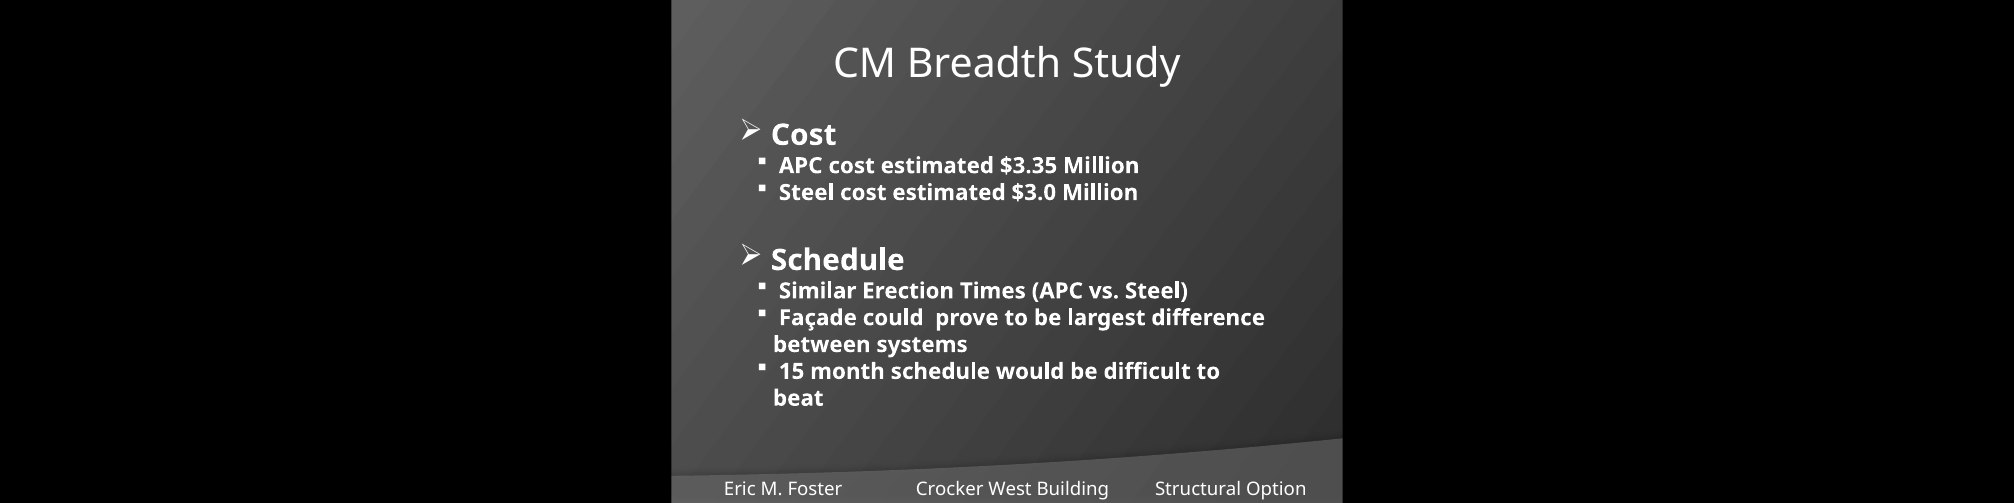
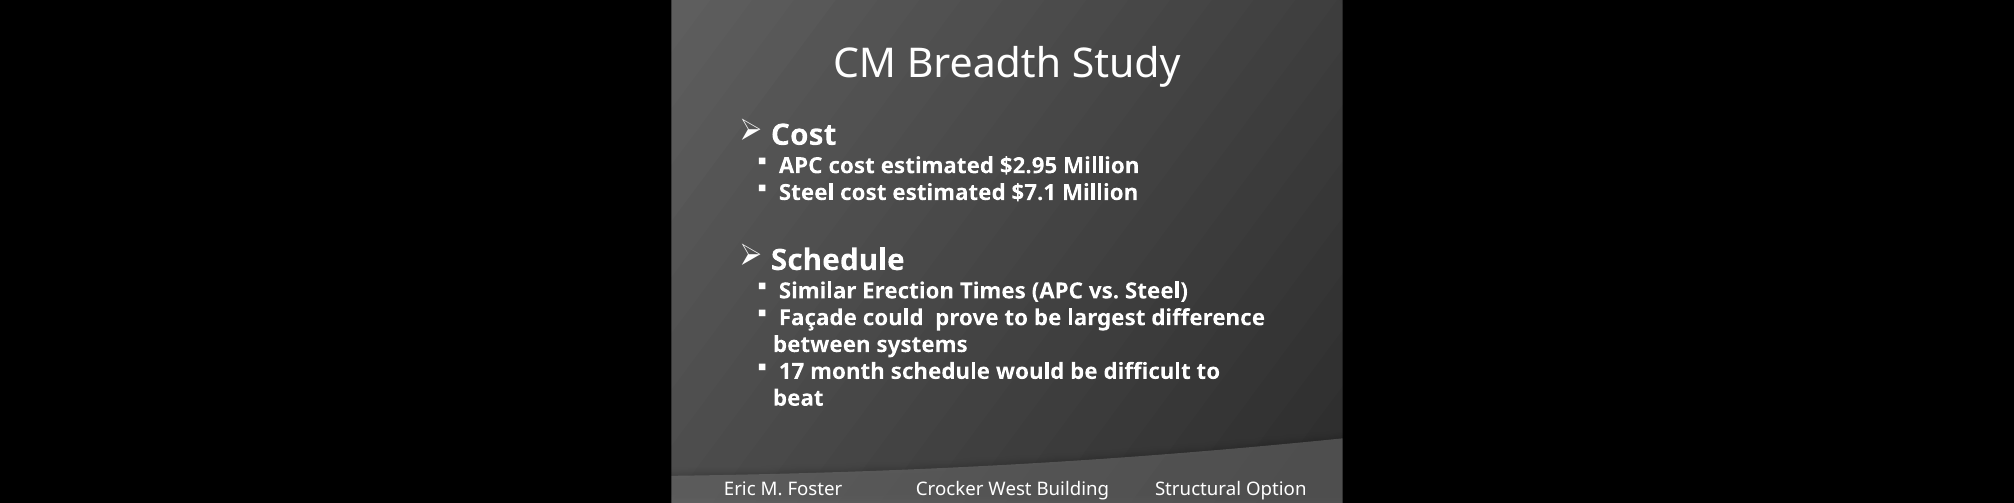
$3.35: $3.35 -> $2.95
$3.0: $3.0 -> $7.1
15: 15 -> 17
